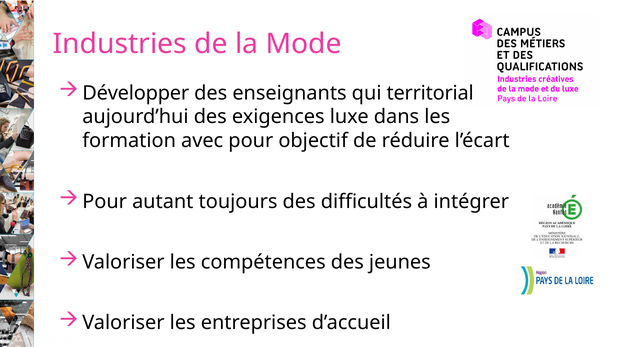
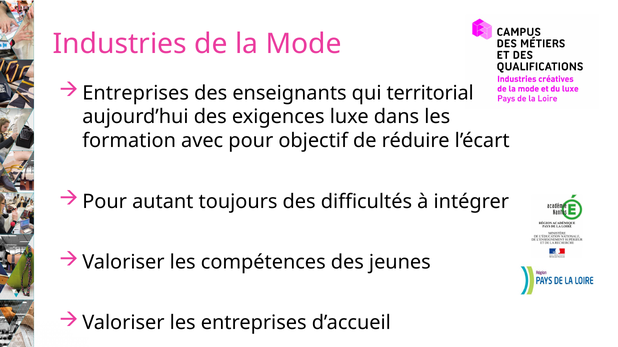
Développer at (136, 93): Développer -> Entreprises
